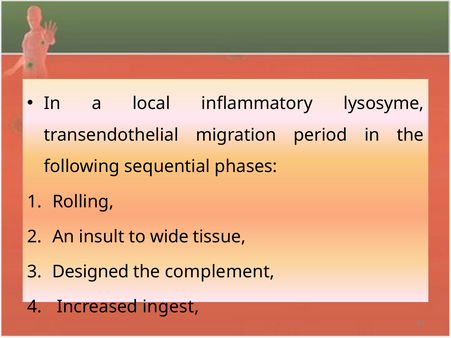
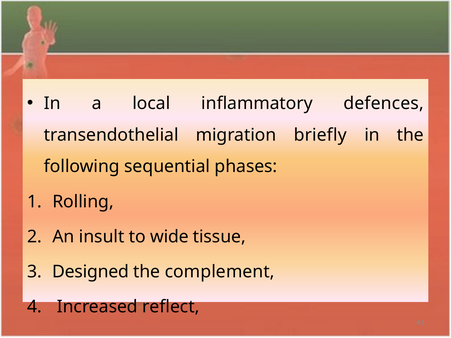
lysosyme: lysosyme -> defences
period: period -> briefly
ingest: ingest -> reflect
